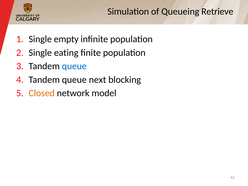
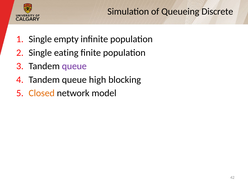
Retrieve: Retrieve -> Discrete
queue at (74, 66) colour: blue -> purple
next: next -> high
